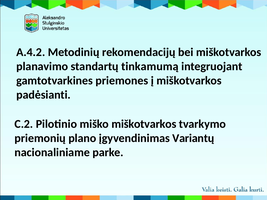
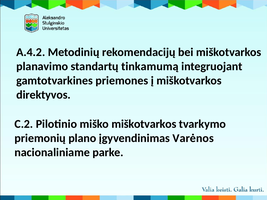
padėsianti: padėsianti -> direktyvos
Variantų: Variantų -> Varėnos
